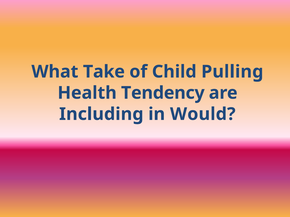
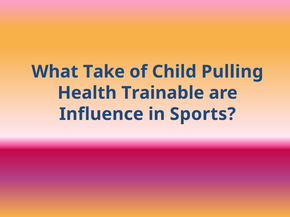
Tendency: Tendency -> Trainable
Including: Including -> Influence
Would: Would -> Sports
